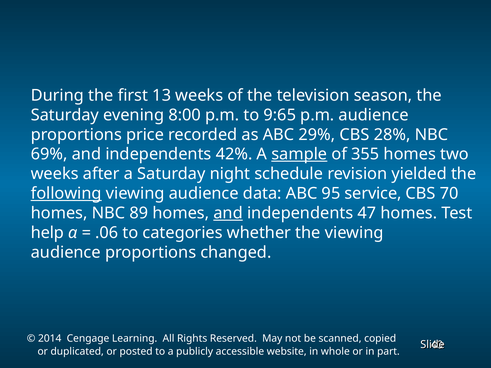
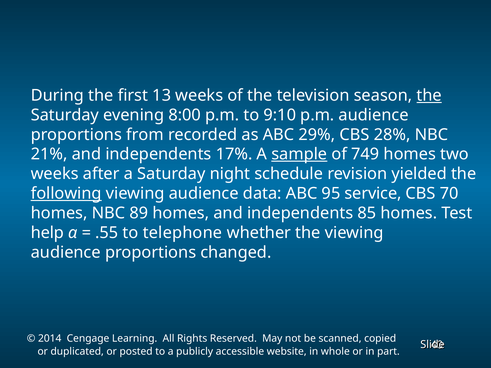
the at (429, 95) underline: none -> present
9:65: 9:65 -> 9:10
price: price -> from
69%: 69% -> 21%
42%: 42% -> 17%
355: 355 -> 749
and at (228, 213) underline: present -> none
47: 47 -> 85
.06: .06 -> .55
categories: categories -> telephone
